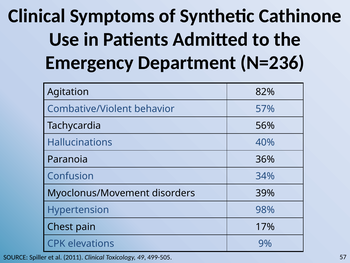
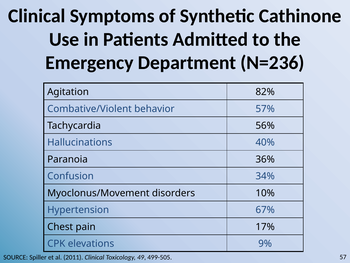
39%: 39% -> 10%
98%: 98% -> 67%
